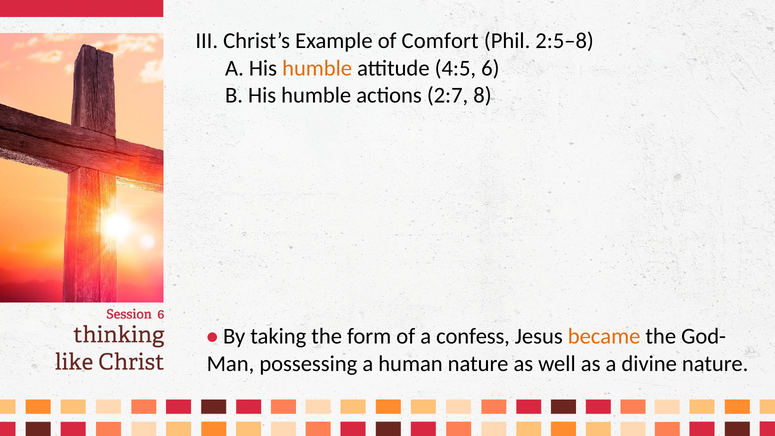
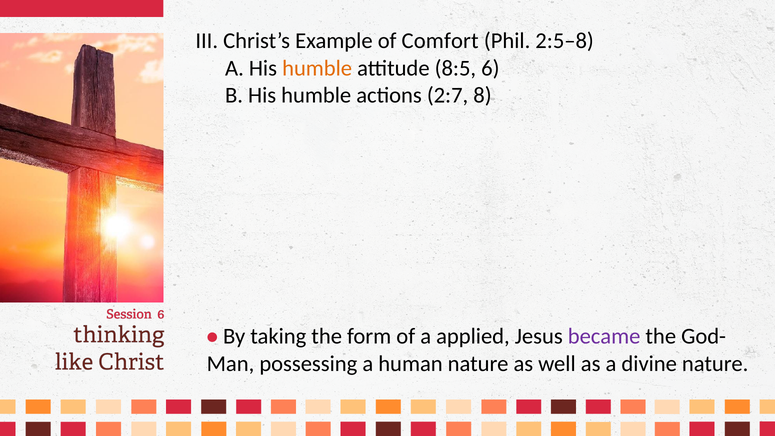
4:5: 4:5 -> 8:5
confess: confess -> applied
became colour: orange -> purple
